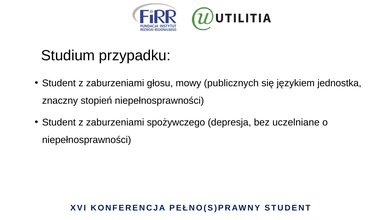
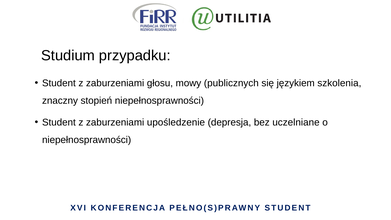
jednostka: jednostka -> szkolenia
spożywczego: spożywczego -> upośledzenie
